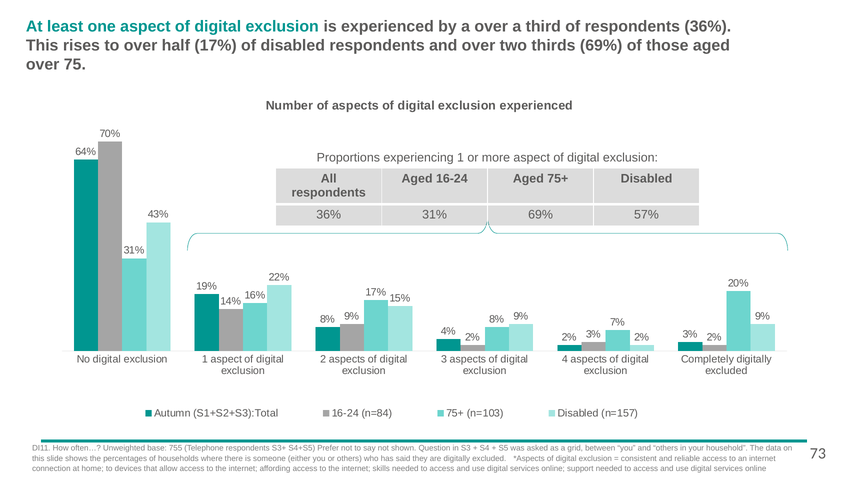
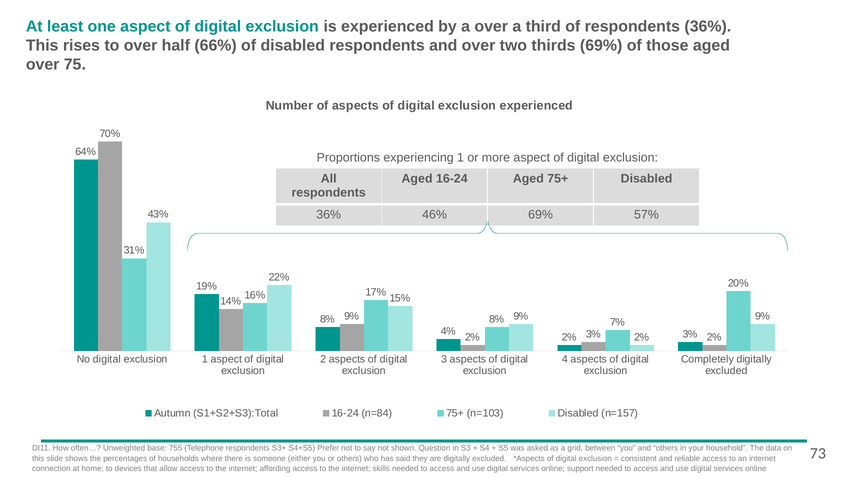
half 17%: 17% -> 66%
36% 31%: 31% -> 46%
